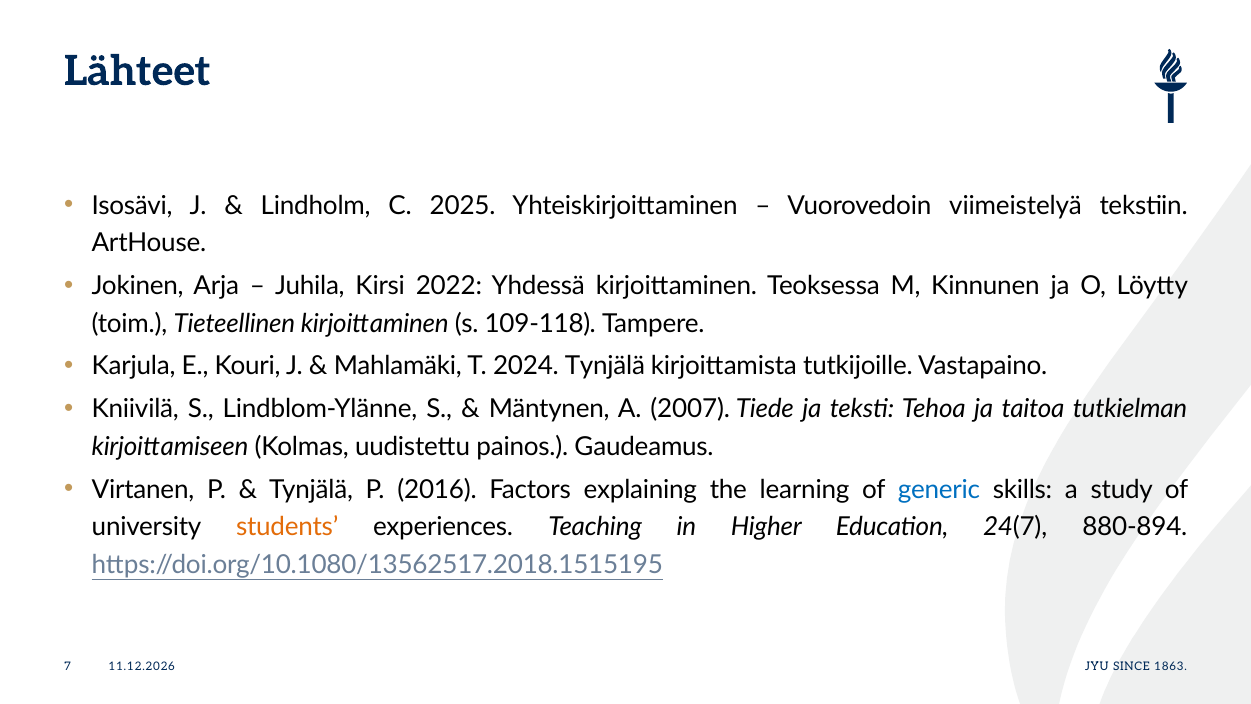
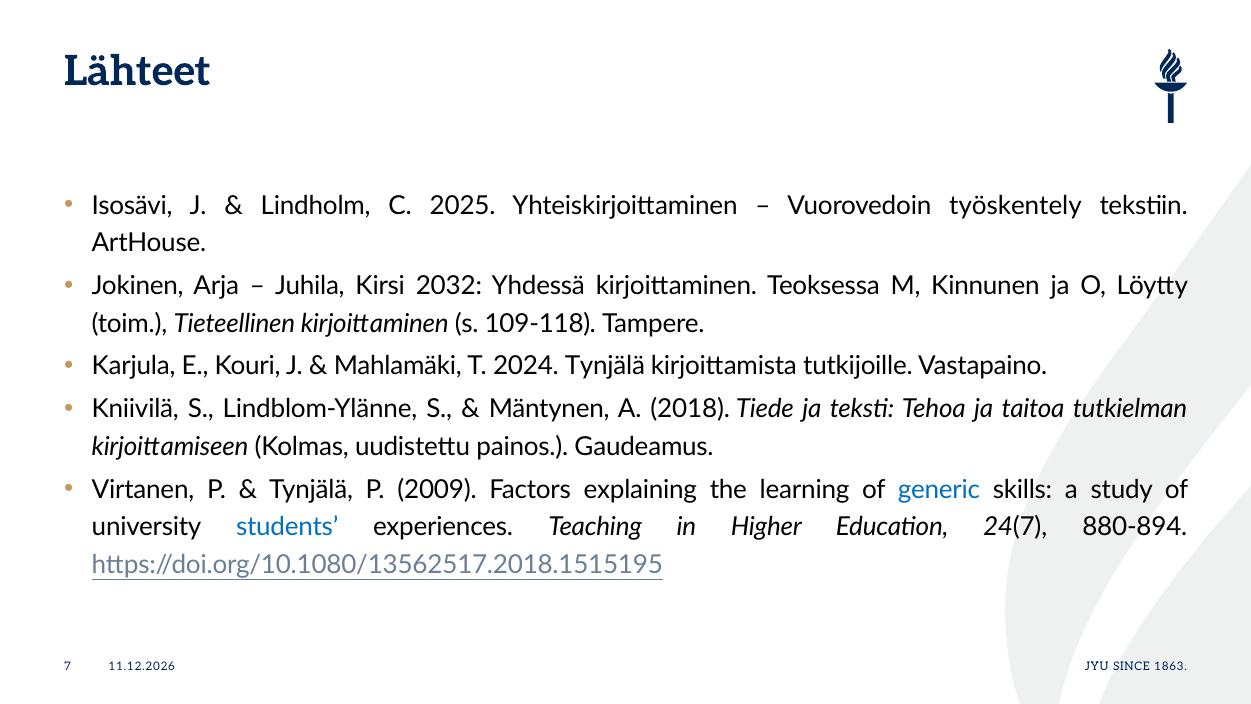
viimeistelyä: viimeistelyä -> työskentely
2022: 2022 -> 2032
2007: 2007 -> 2018
2016: 2016 -> 2009
students colour: orange -> blue
